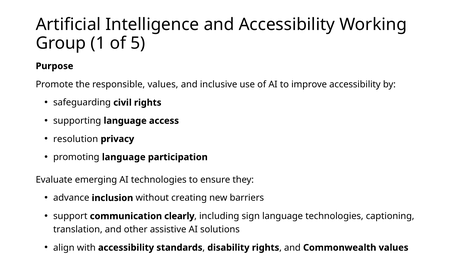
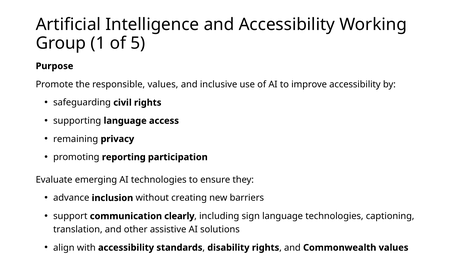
resolution: resolution -> remaining
promoting language: language -> reporting
